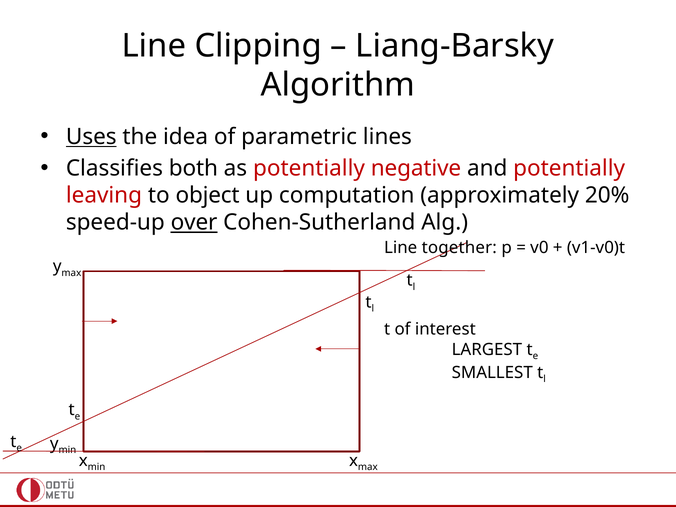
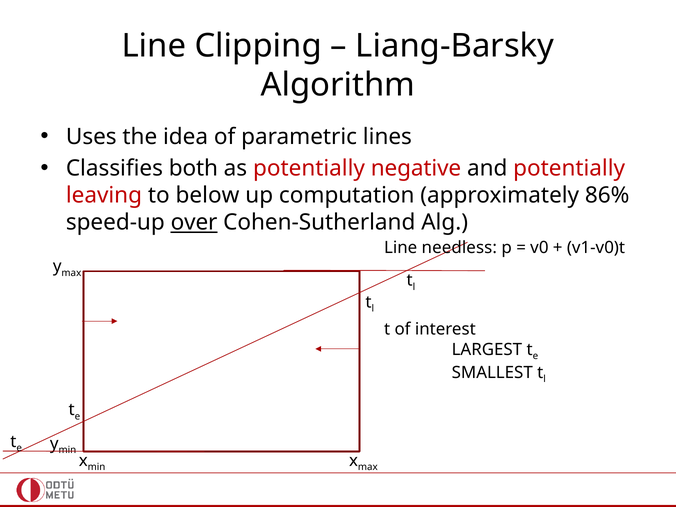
Uses underline: present -> none
object: object -> below
20%: 20% -> 86%
together: together -> needless
